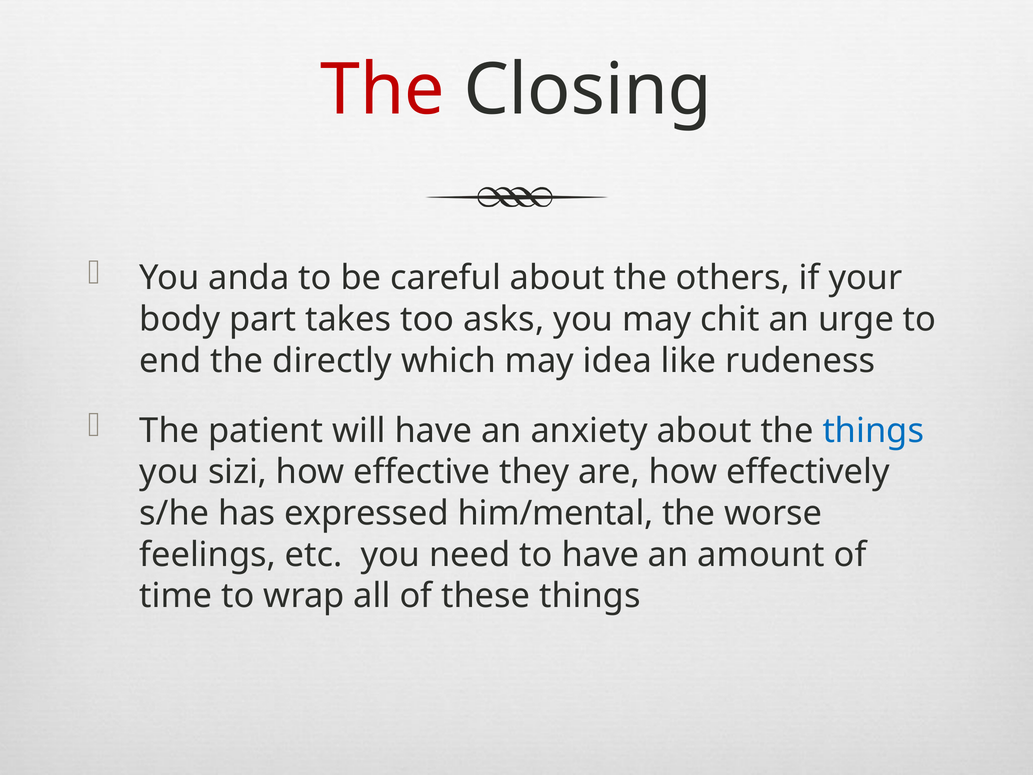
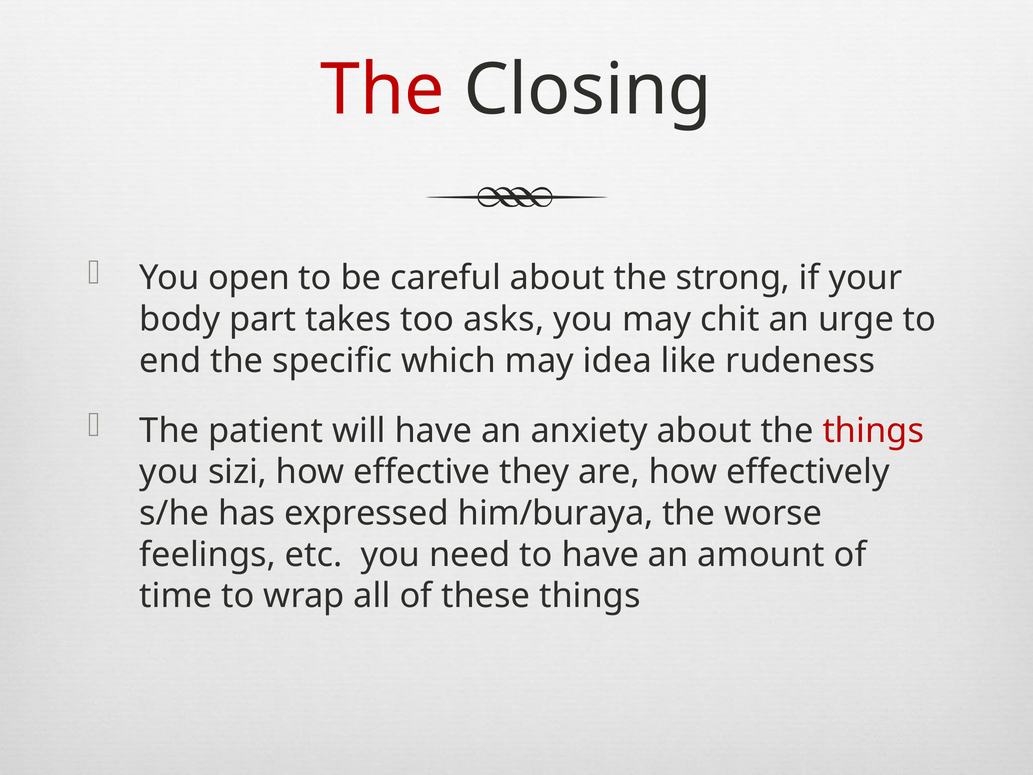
anda: anda -> open
others: others -> strong
directly: directly -> specific
things at (873, 431) colour: blue -> red
him/mental: him/mental -> him/buraya
